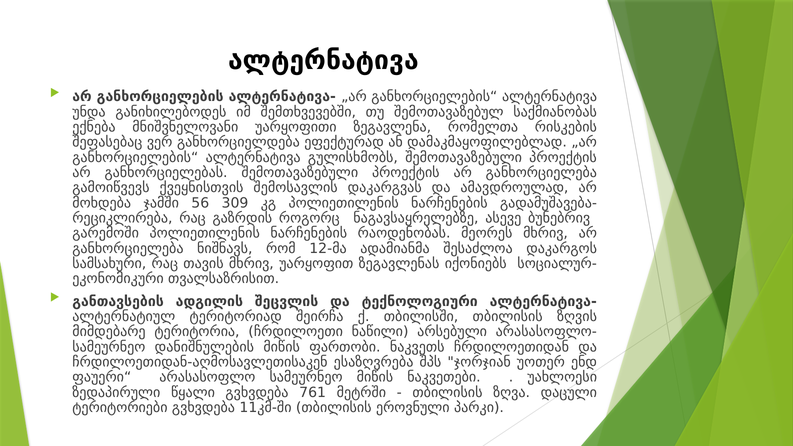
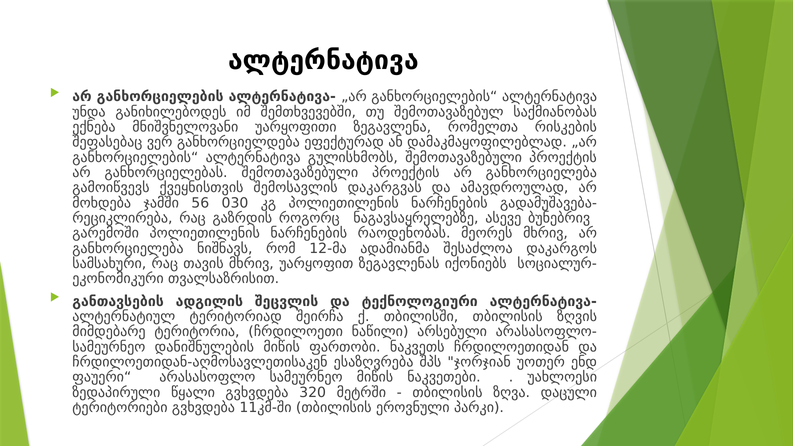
309: 309 -> 030
761: 761 -> 320
